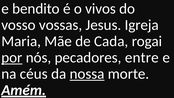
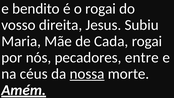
o vivos: vivos -> rogai
vossas: vossas -> direita
Igreja: Igreja -> Subiu
por underline: present -> none
